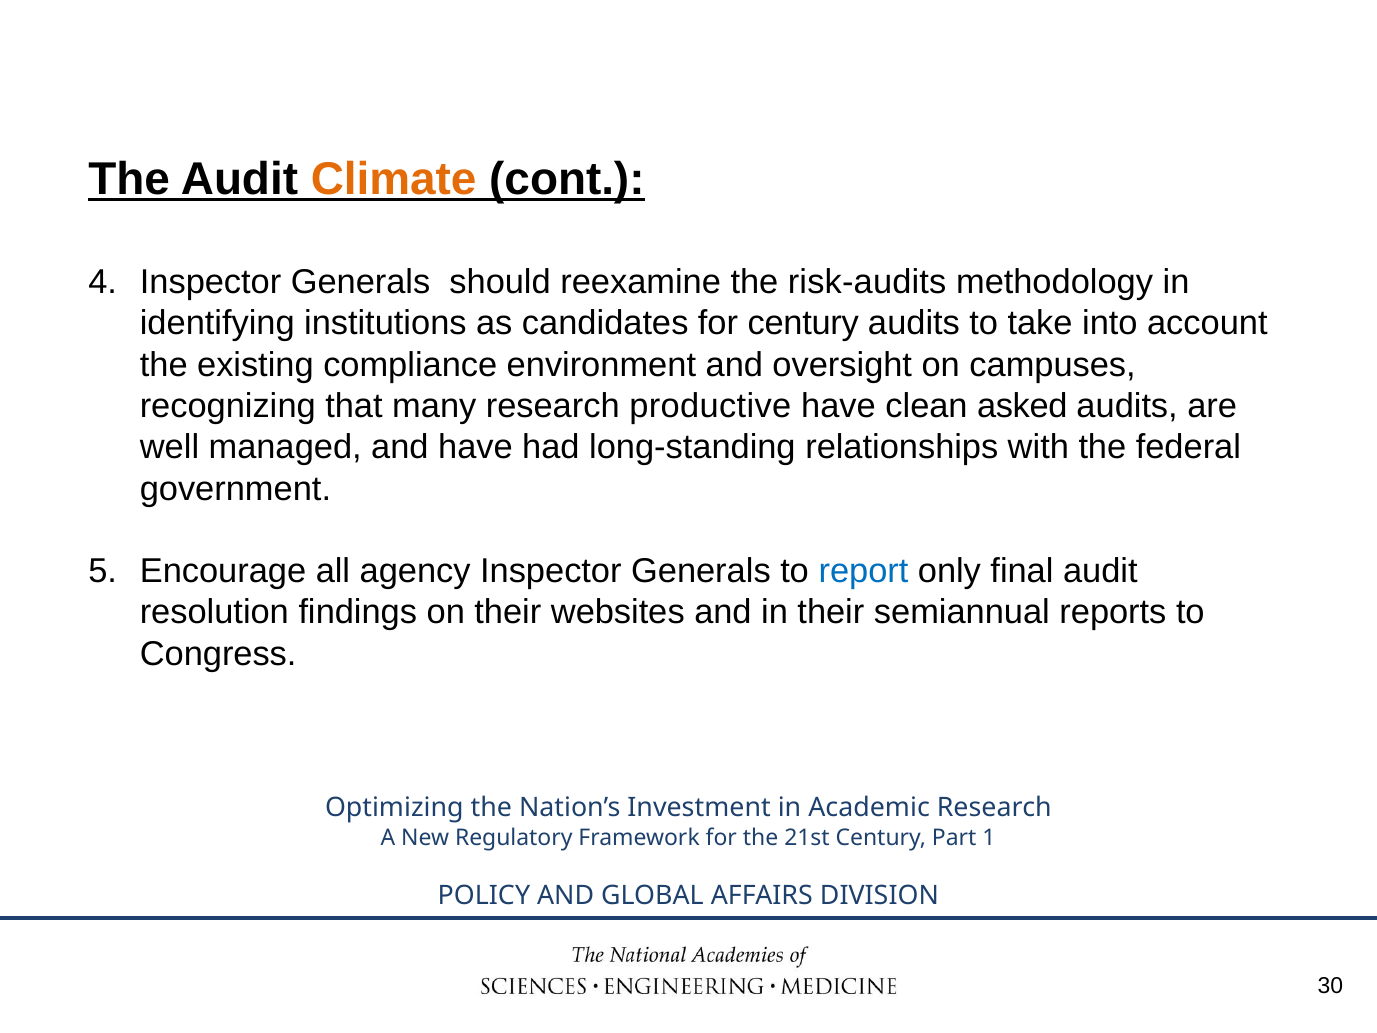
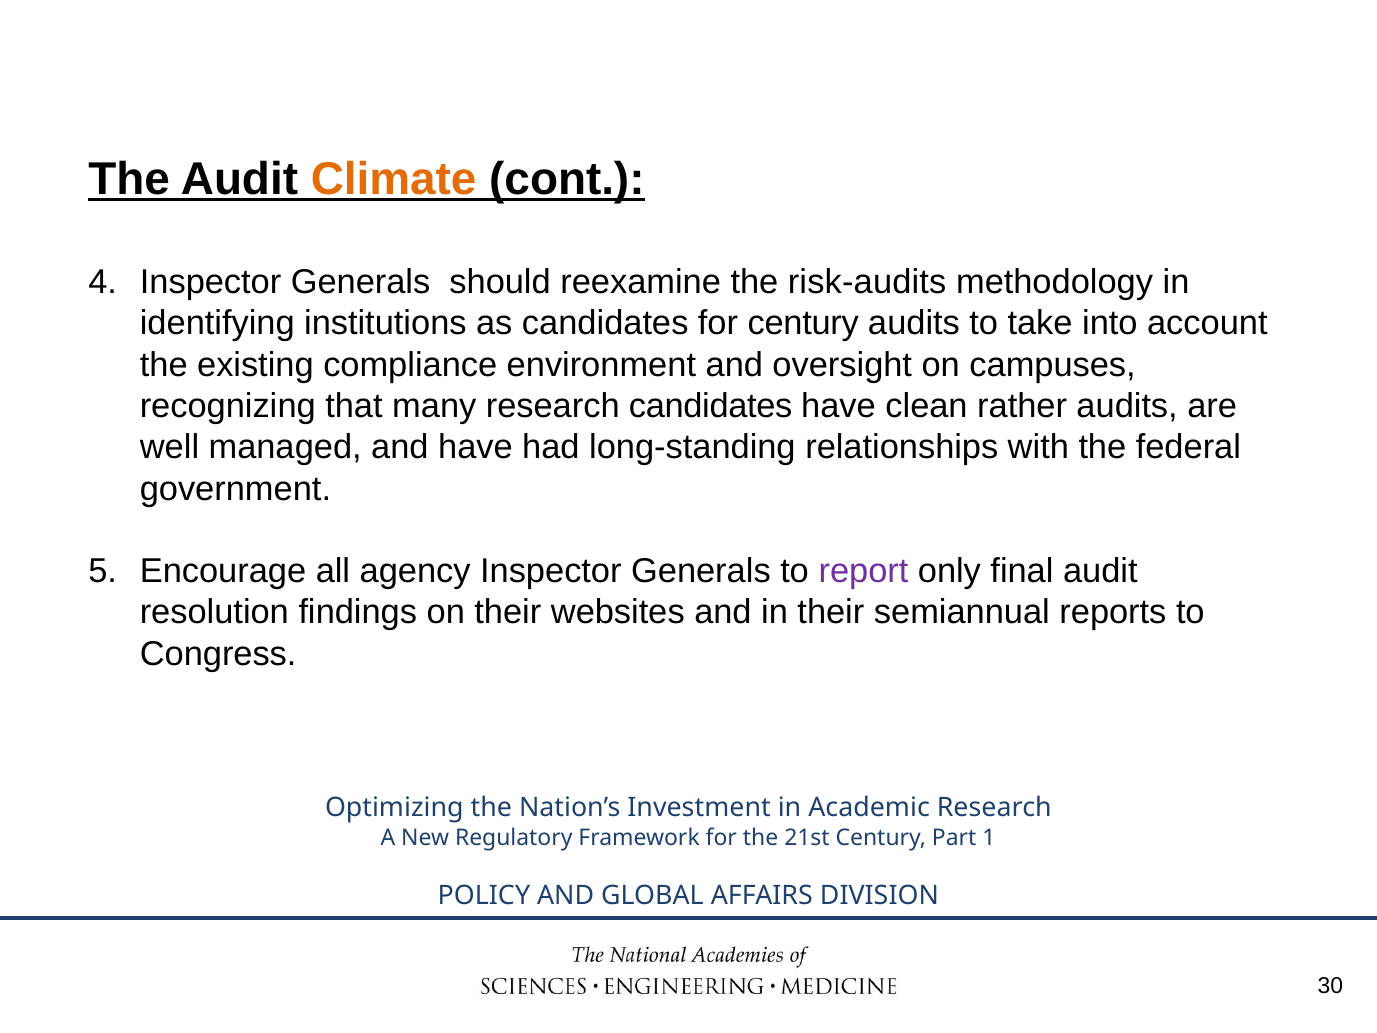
research productive: productive -> candidates
asked: asked -> rather
report colour: blue -> purple
